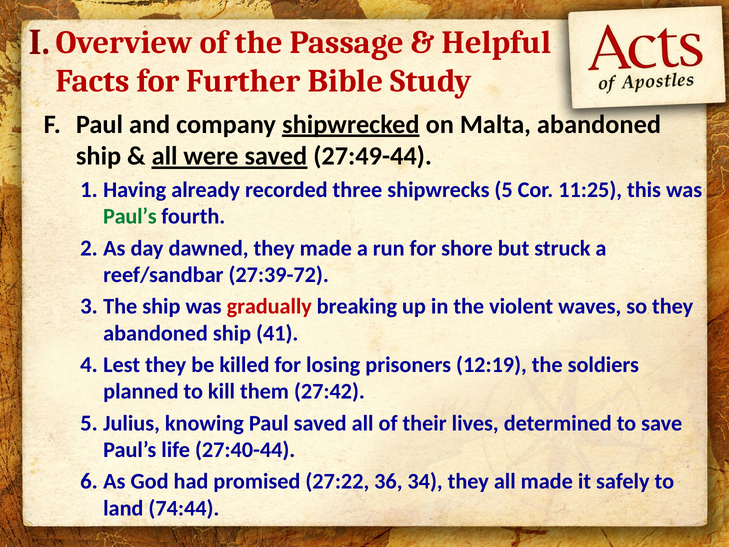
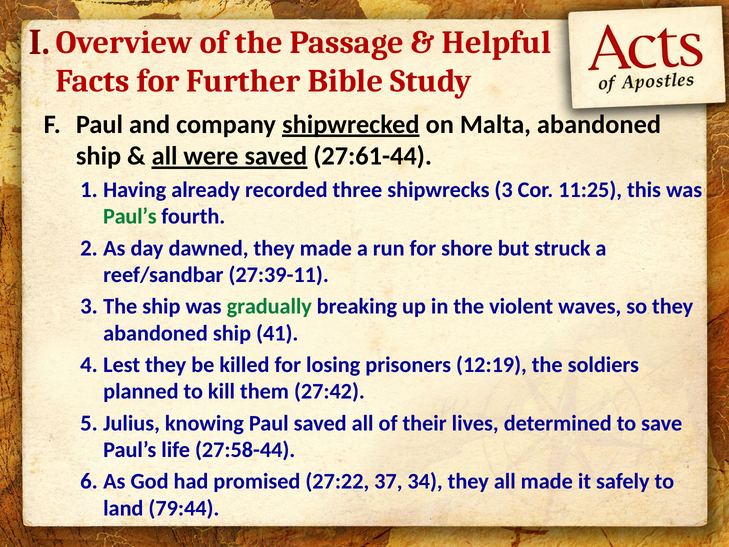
27:49-44: 27:49-44 -> 27:61-44
5: 5 -> 3
27:39-72: 27:39-72 -> 27:39-11
gradually colour: red -> green
27:40-44: 27:40-44 -> 27:58-44
36: 36 -> 37
74:44: 74:44 -> 79:44
